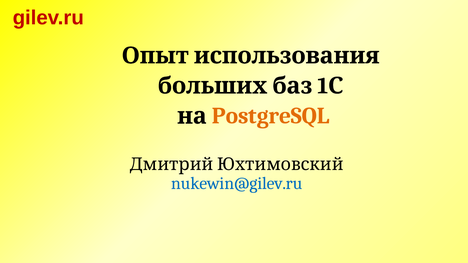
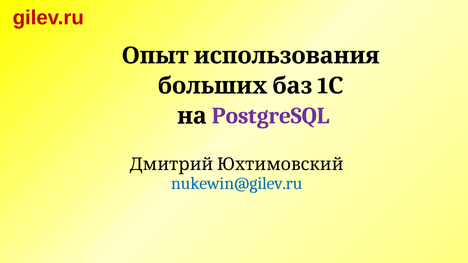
PostgreSQL colour: orange -> purple
